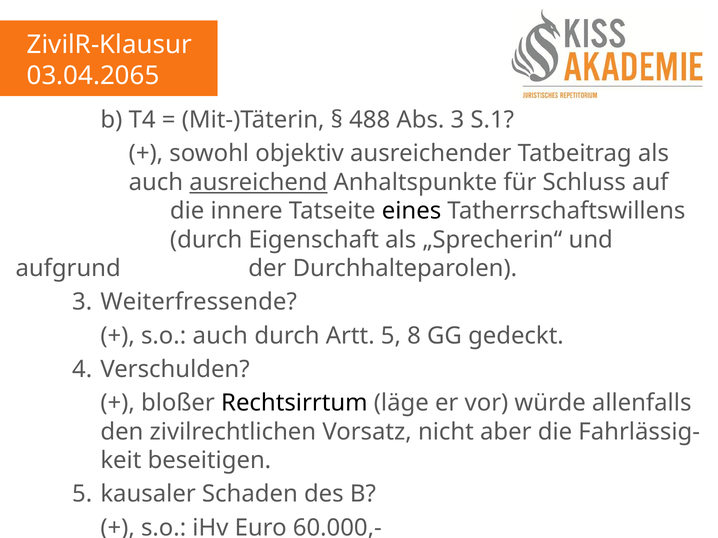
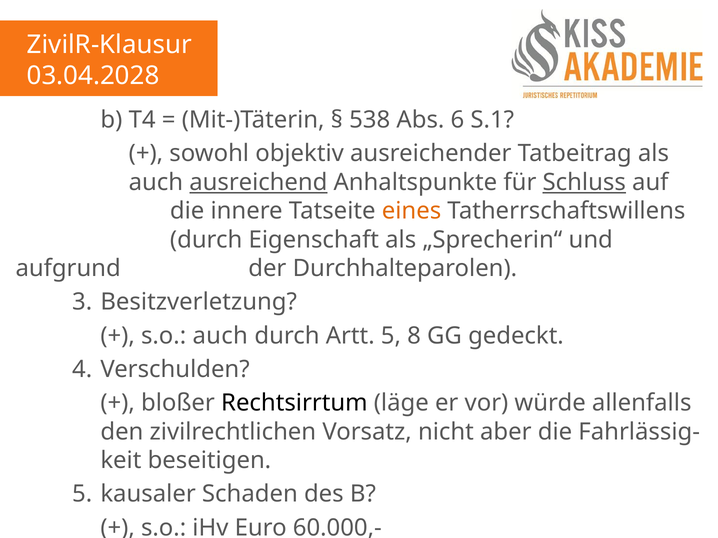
03.04.2065: 03.04.2065 -> 03.04.2028
488: 488 -> 538
Abs 3: 3 -> 6
Schluss underline: none -> present
eines colour: black -> orange
Weiterfressende: Weiterfressende -> Besitzverletzung
